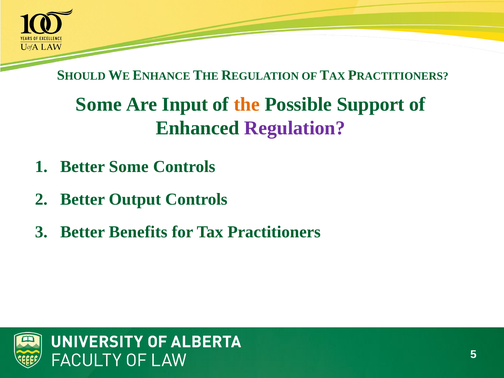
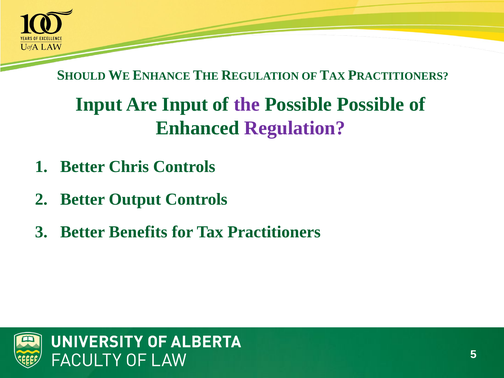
Some at (99, 105): Some -> Input
the colour: orange -> purple
Possible Support: Support -> Possible
Better Some: Some -> Chris
